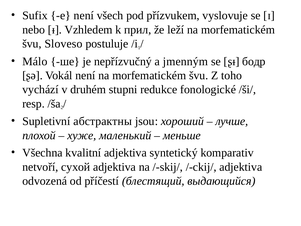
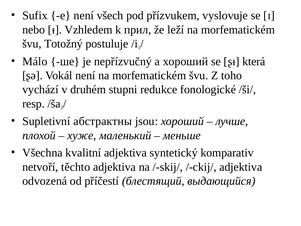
Sloveso: Sloveso -> Totožný
a jmenným: jmenným -> хороший
бодр: бодр -> která
сухой: сухой -> těchto
